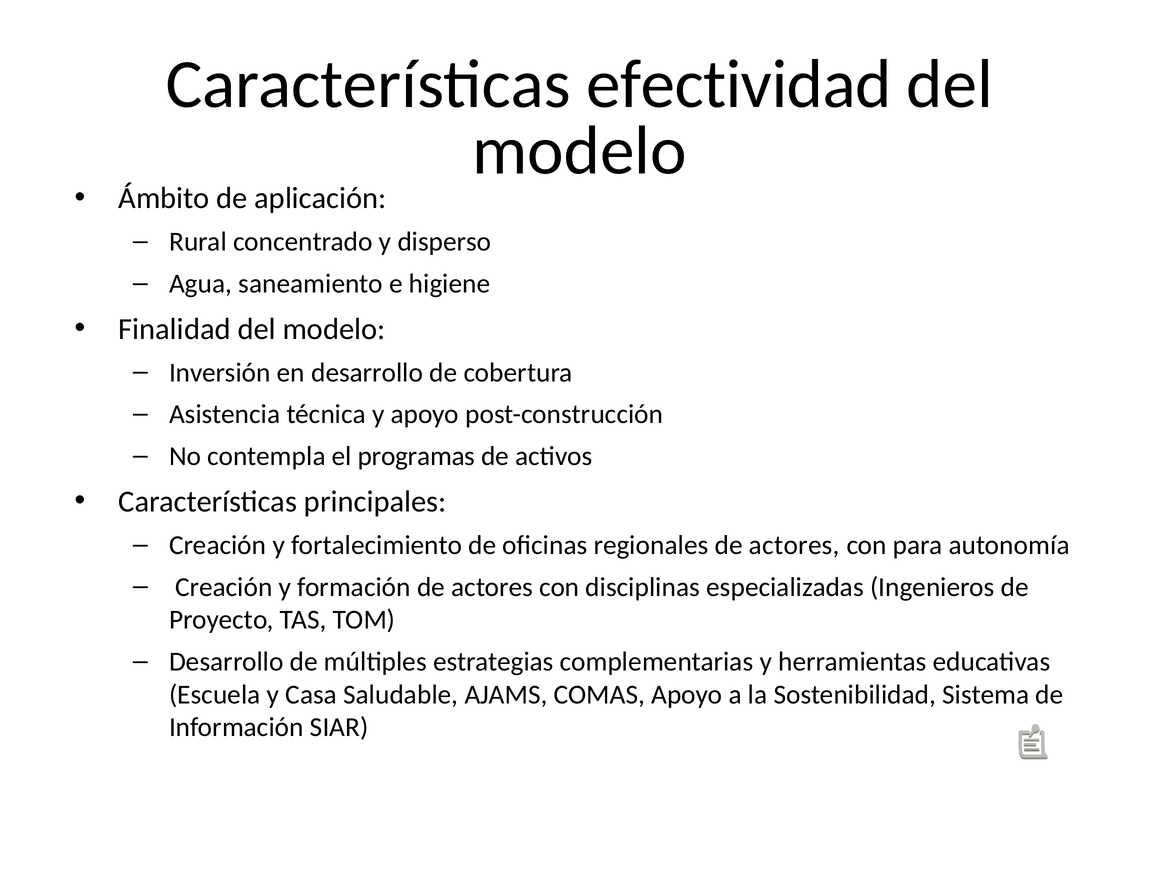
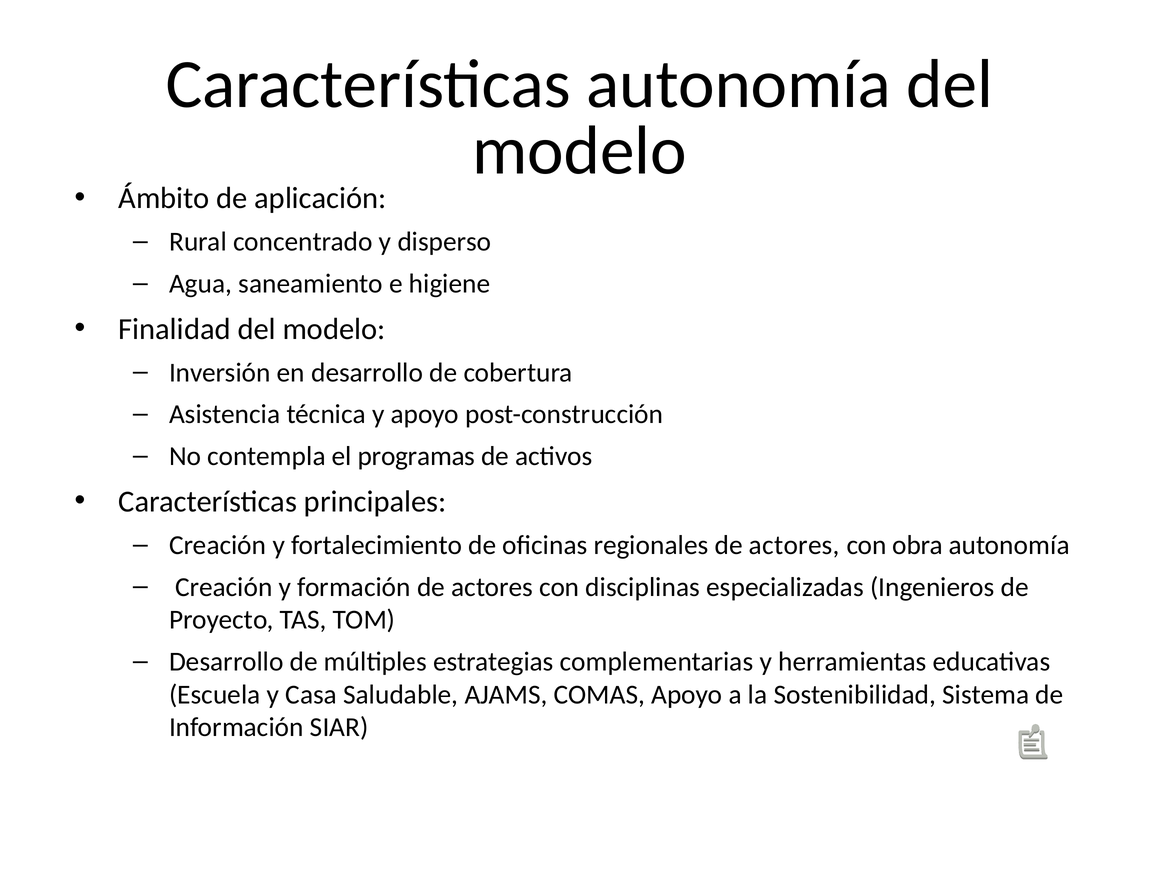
Características efectividad: efectividad -> autonomía
para: para -> obra
